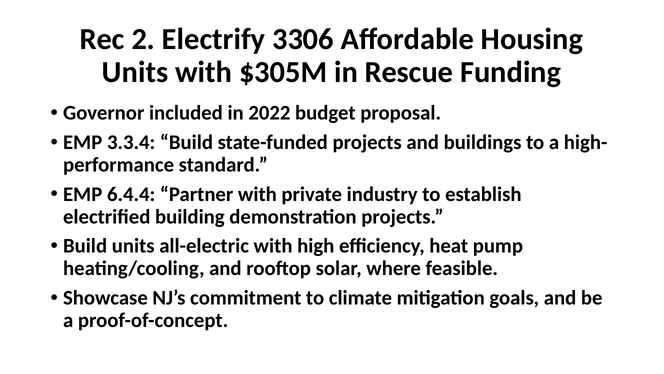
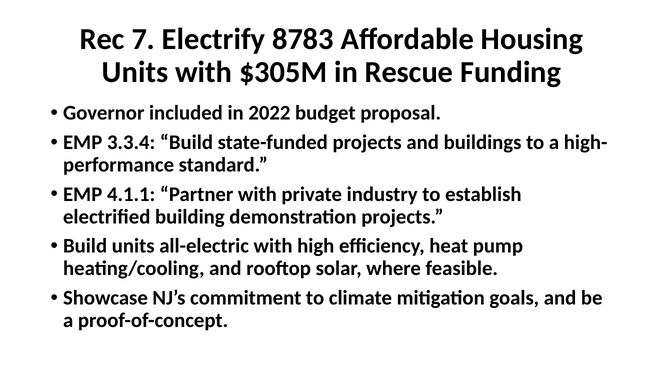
2: 2 -> 7
3306: 3306 -> 8783
6.4.4: 6.4.4 -> 4.1.1
